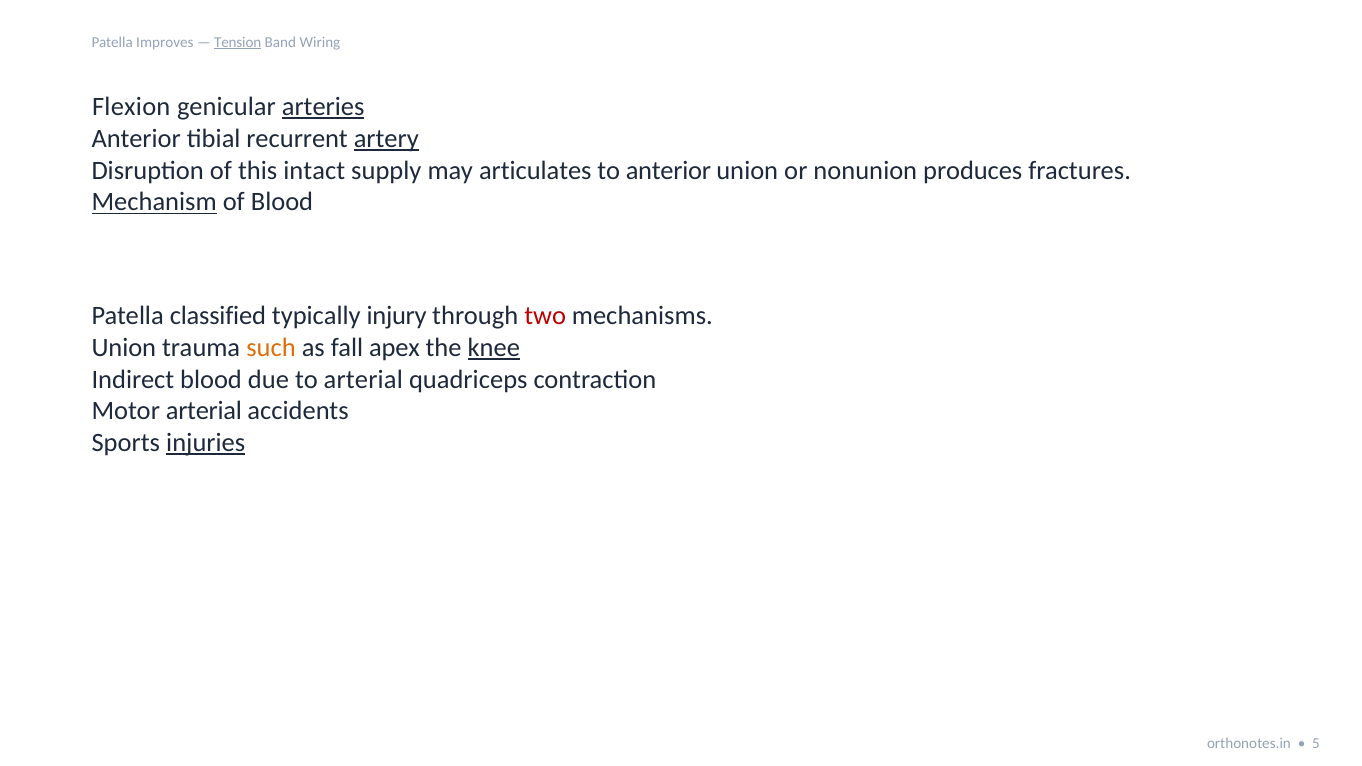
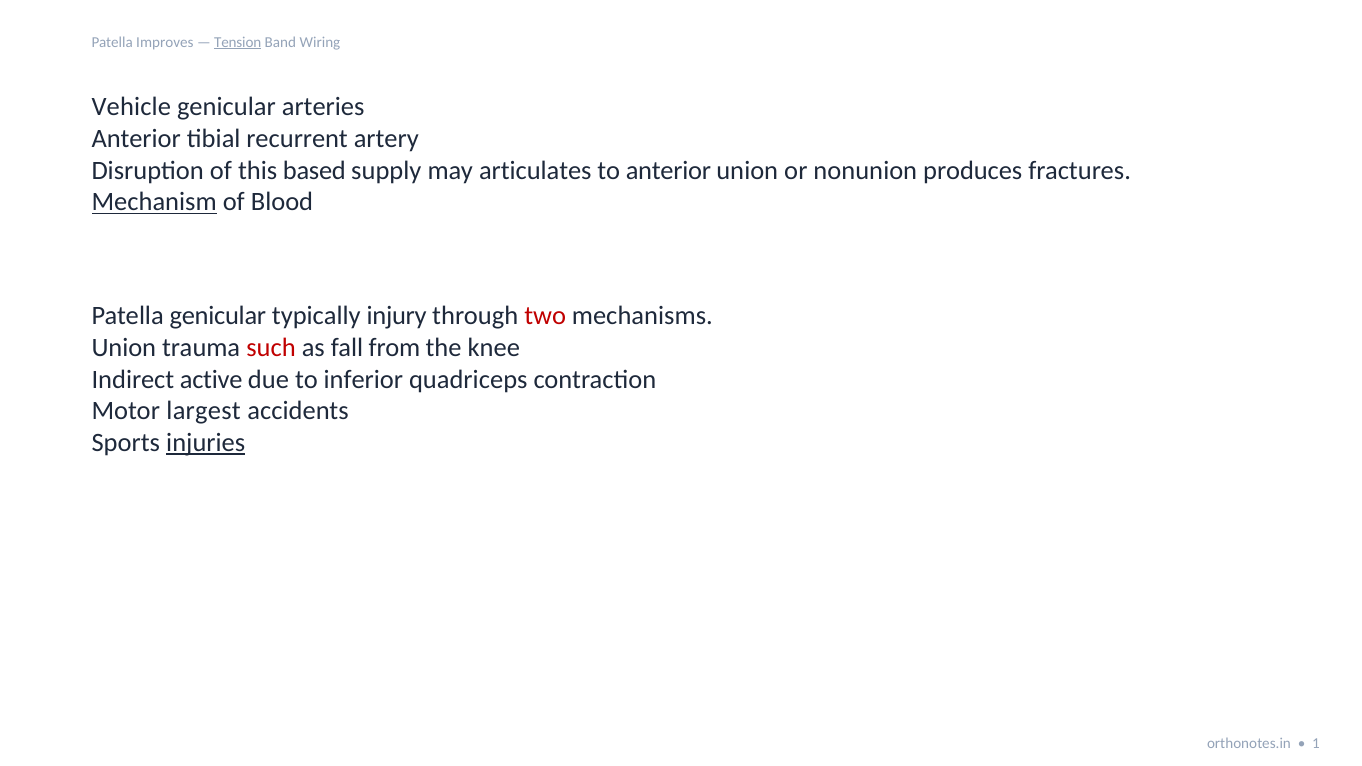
Flexion: Flexion -> Vehicle
arteries underline: present -> none
artery underline: present -> none
intact: intact -> based
Patella classified: classified -> genicular
such colour: orange -> red
apex: apex -> from
knee underline: present -> none
Indirect blood: blood -> active
to arterial: arterial -> inferior
Motor arterial: arterial -> largest
5: 5 -> 1
